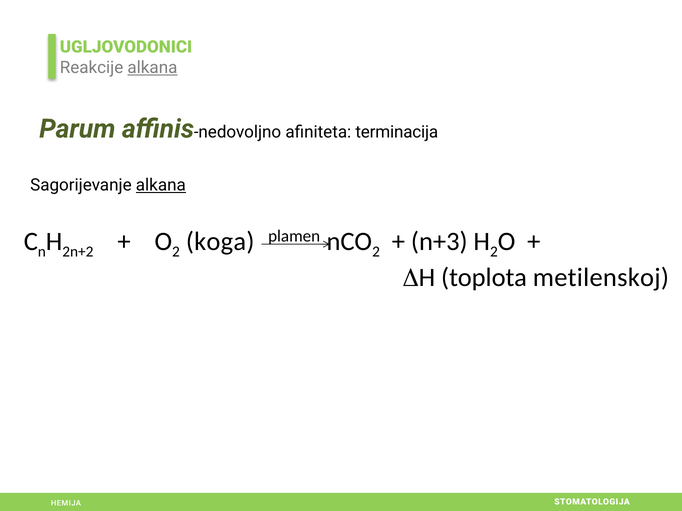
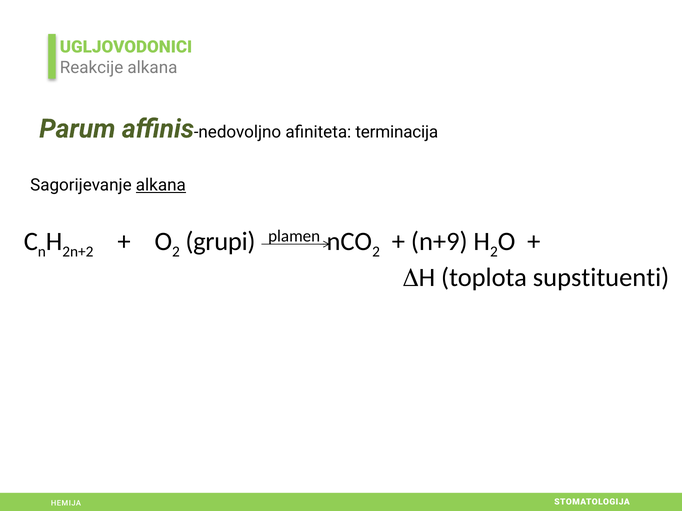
alkana at (152, 68) underline: present -> none
koga: koga -> grupi
n+3: n+3 -> n+9
metilenskoj: metilenskoj -> supstituenti
